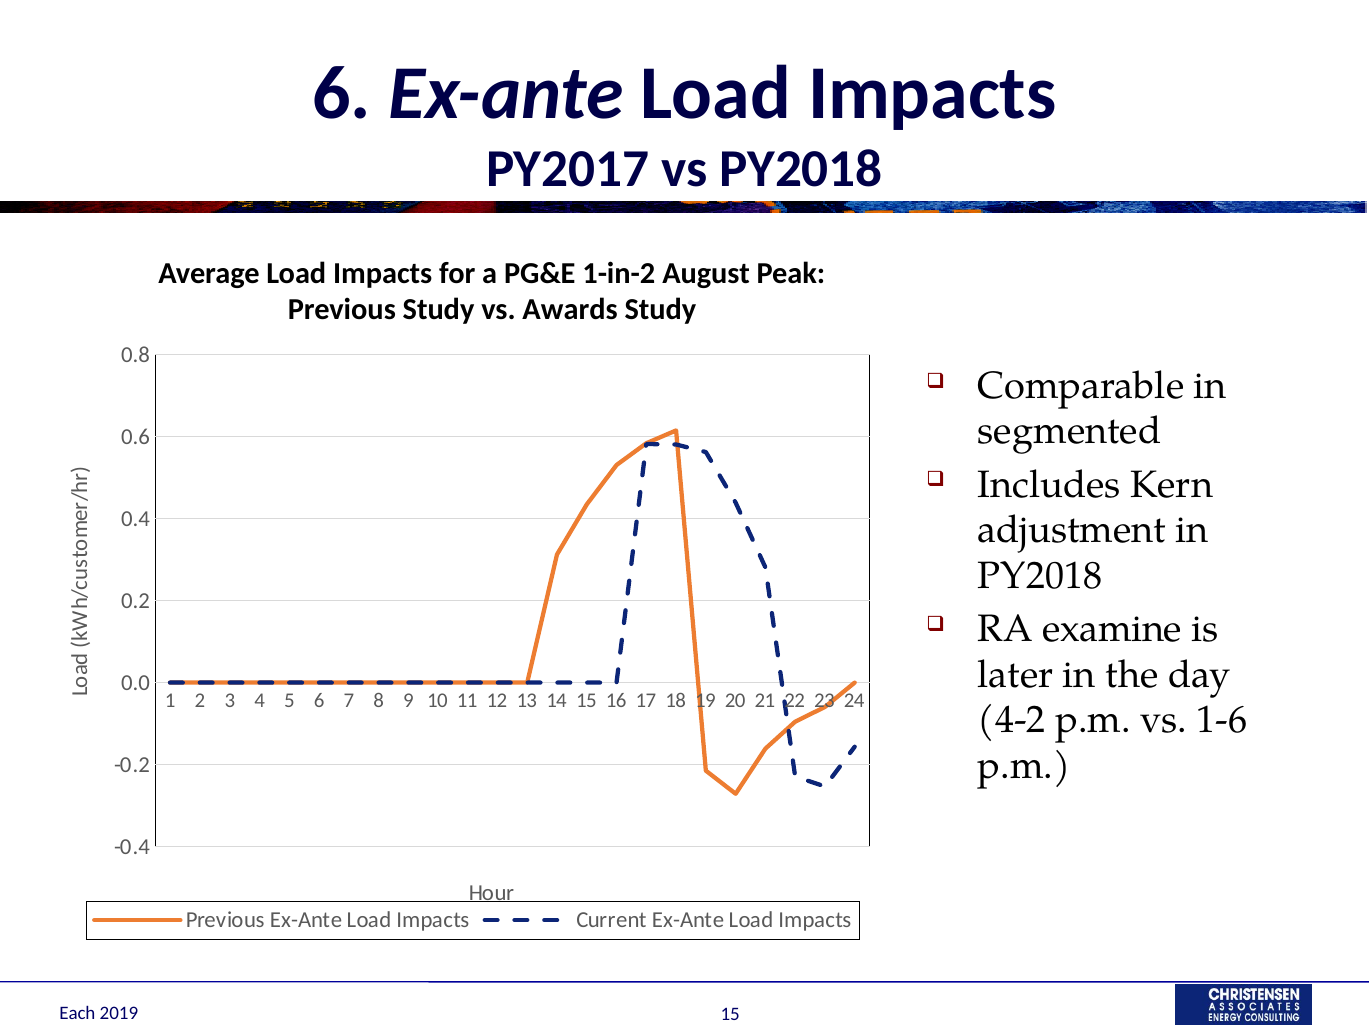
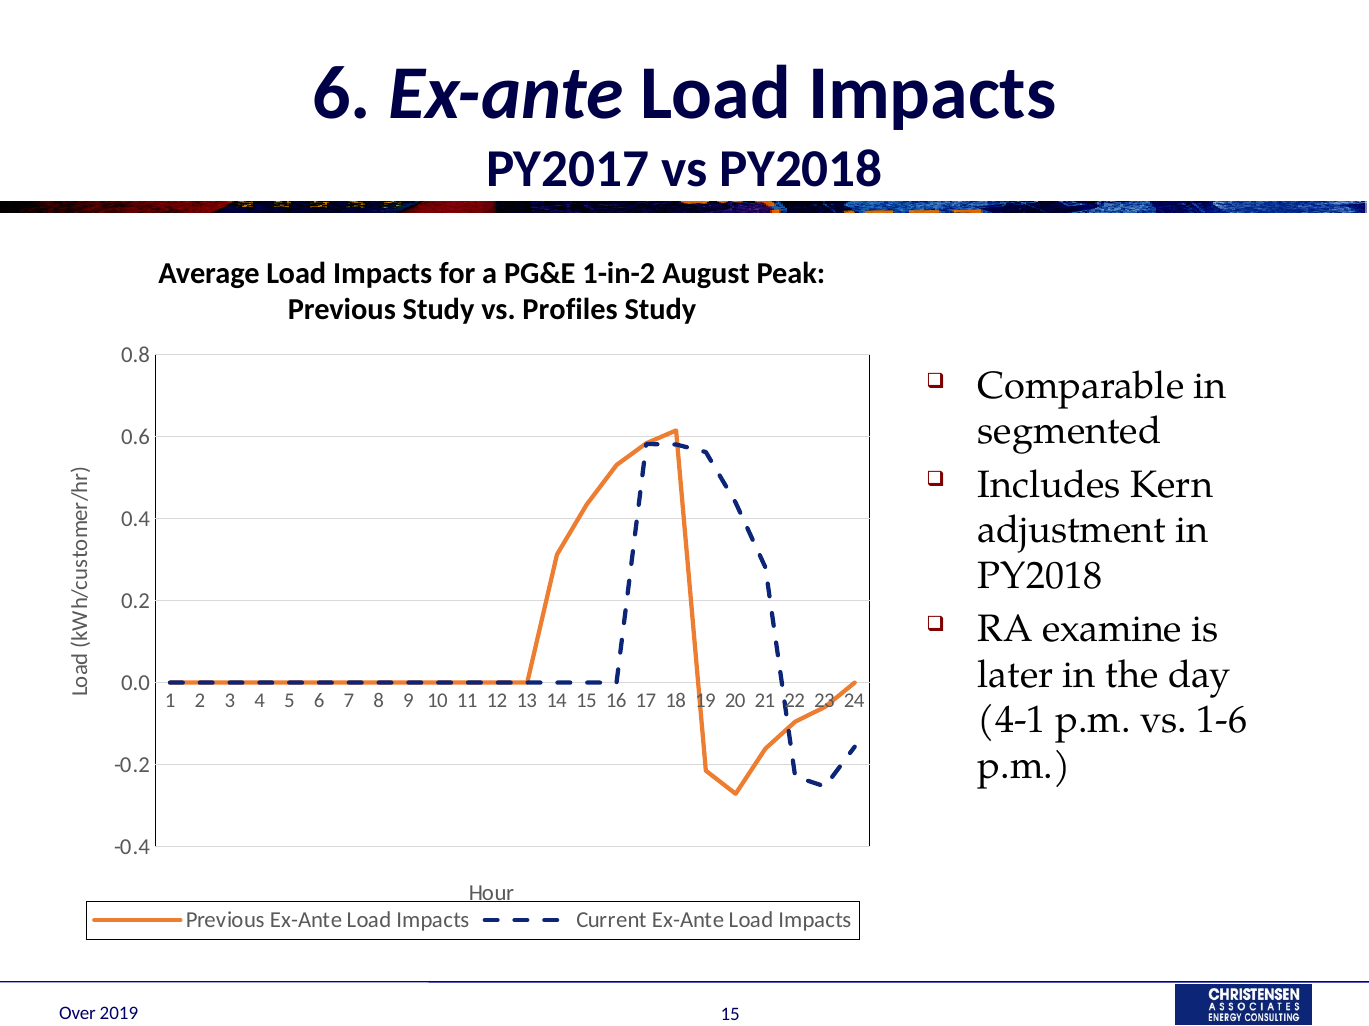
Awards: Awards -> Profiles
4-2: 4-2 -> 4-1
Each: Each -> Over
